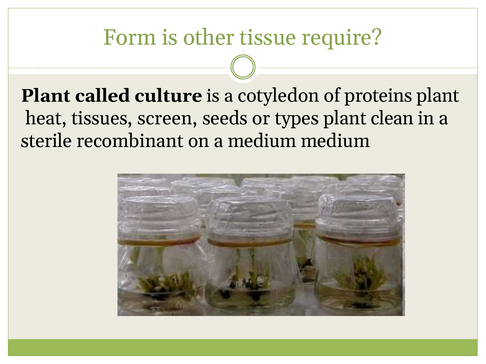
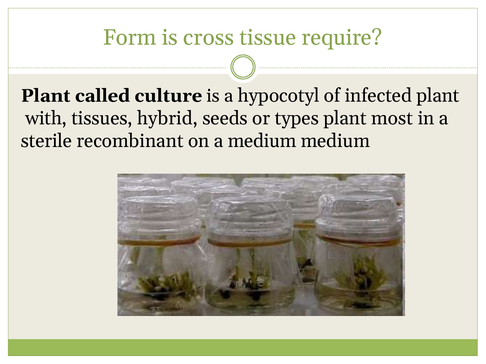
other: other -> cross
cotyledon: cotyledon -> hypocotyl
proteins: proteins -> infected
heat: heat -> with
screen: screen -> hybrid
clean: clean -> most
